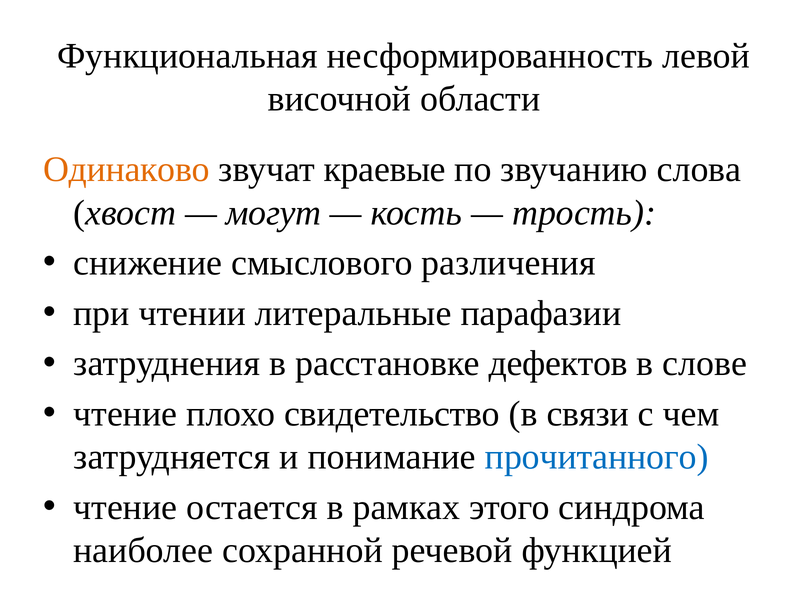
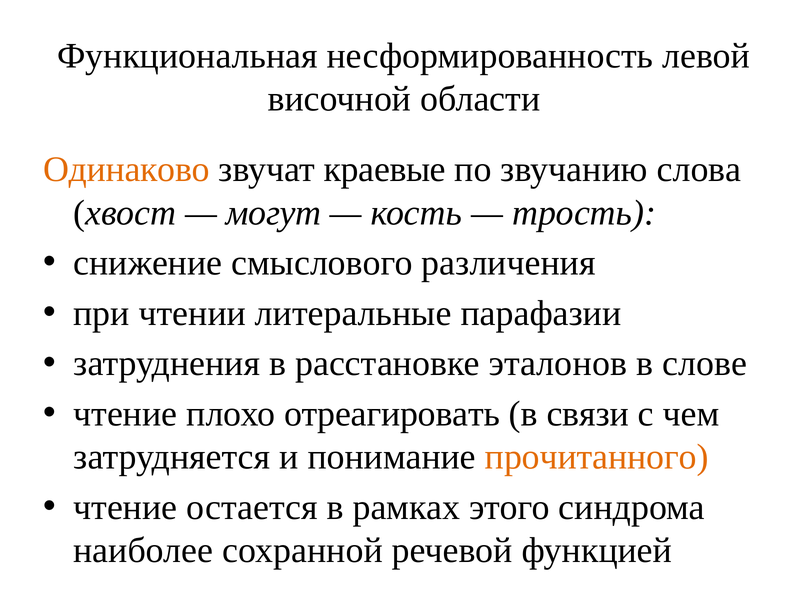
дефектов: дефектов -> эталонов
свидетельство: свидетельство -> отреагировать
прочитанного colour: blue -> orange
